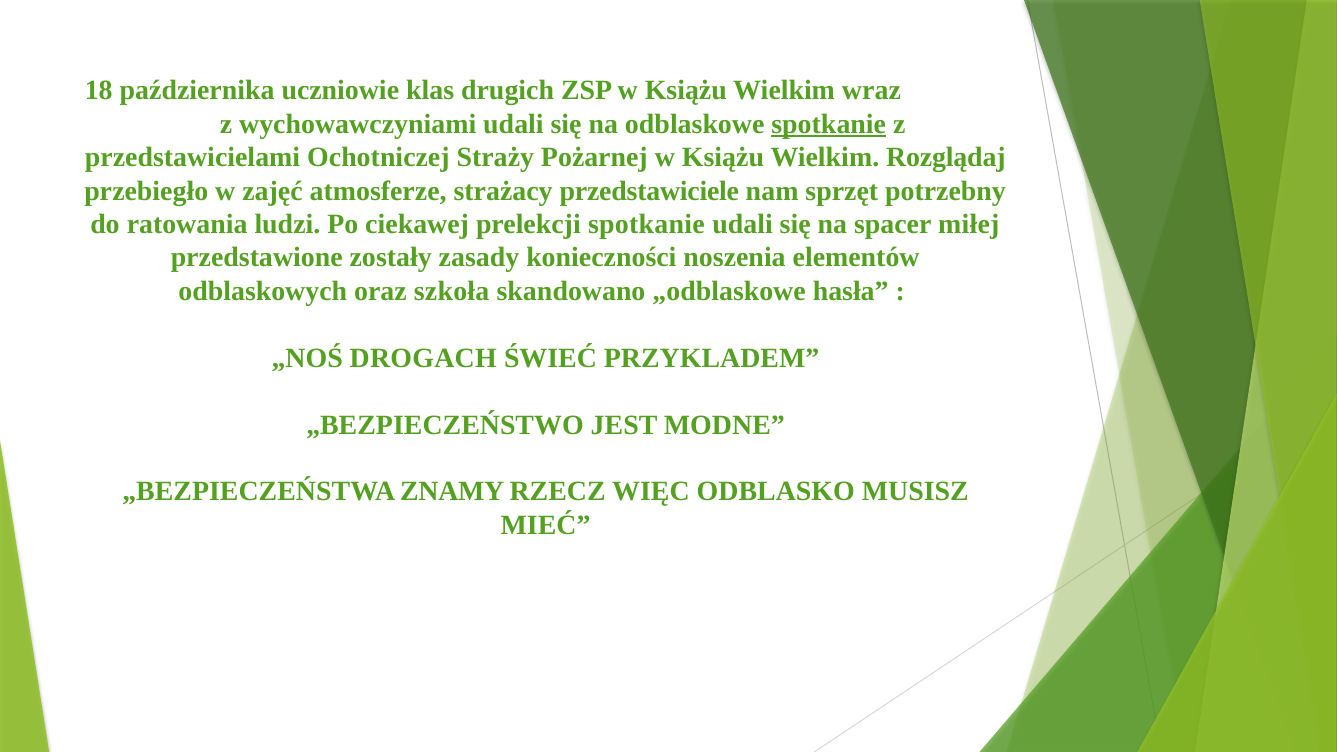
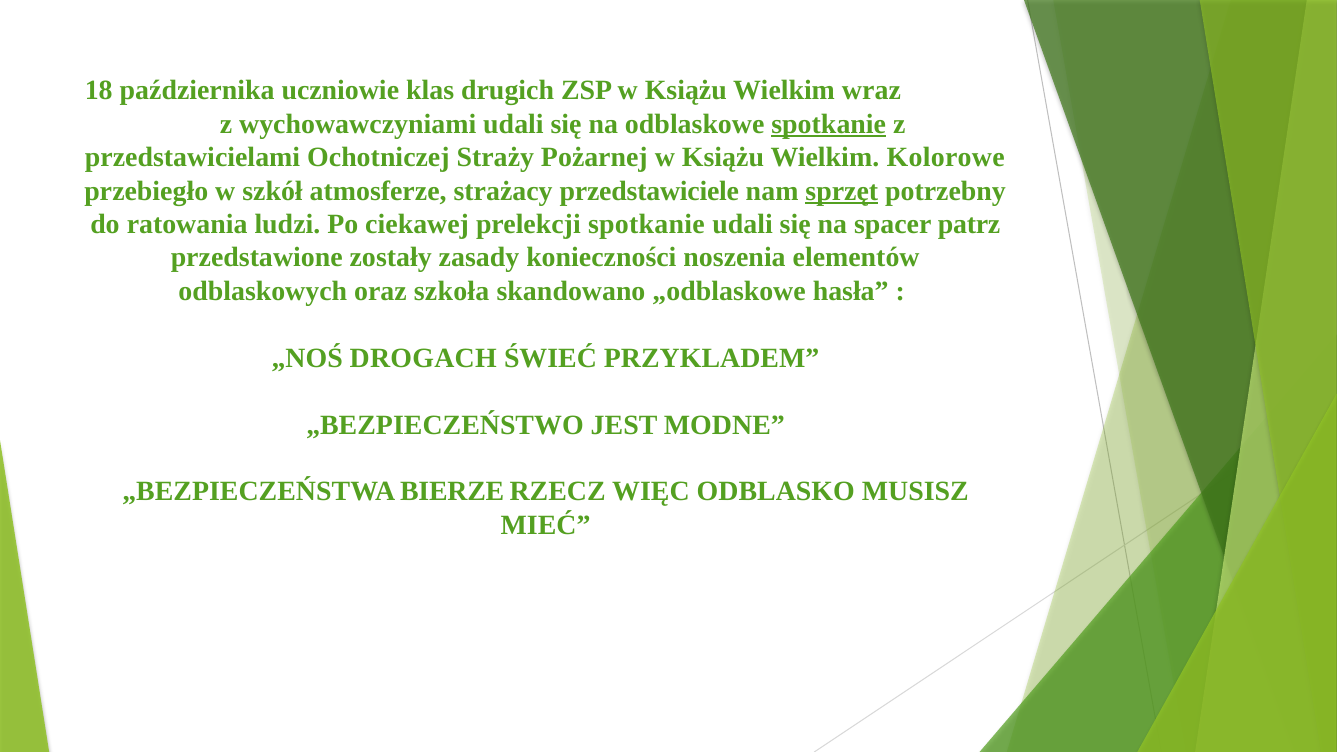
Rozglądaj: Rozglądaj -> Kolorowe
zajęć: zajęć -> szkół
sprzęt underline: none -> present
miłej: miłej -> patrz
ZNAMY: ZNAMY -> BIERZE
